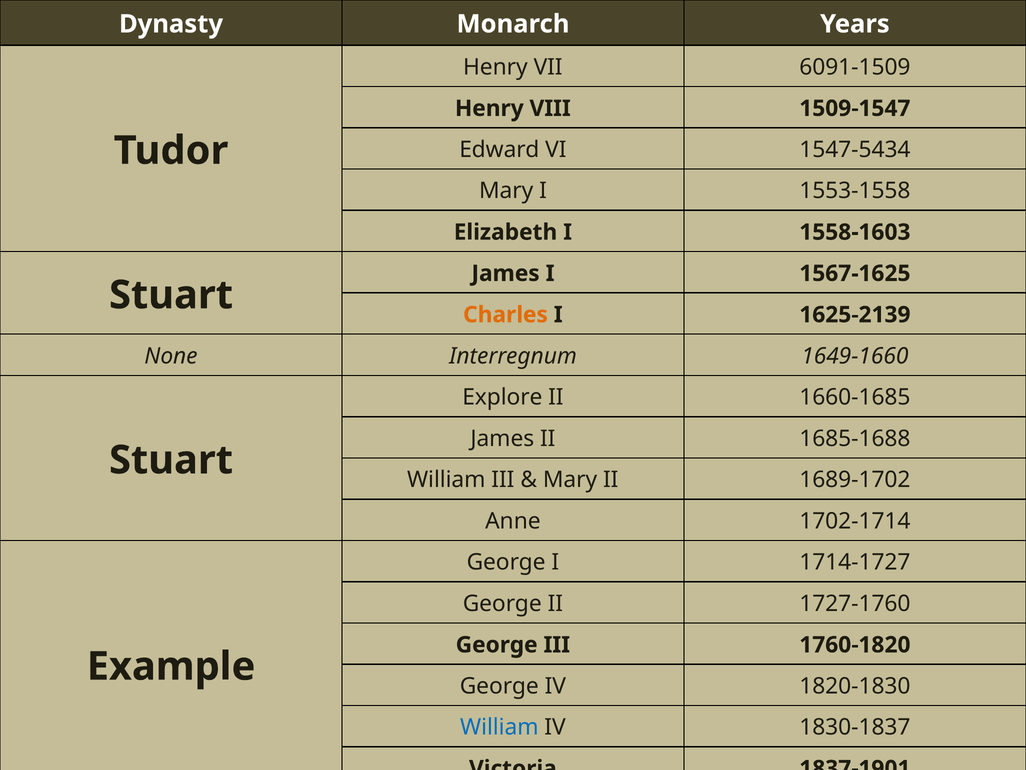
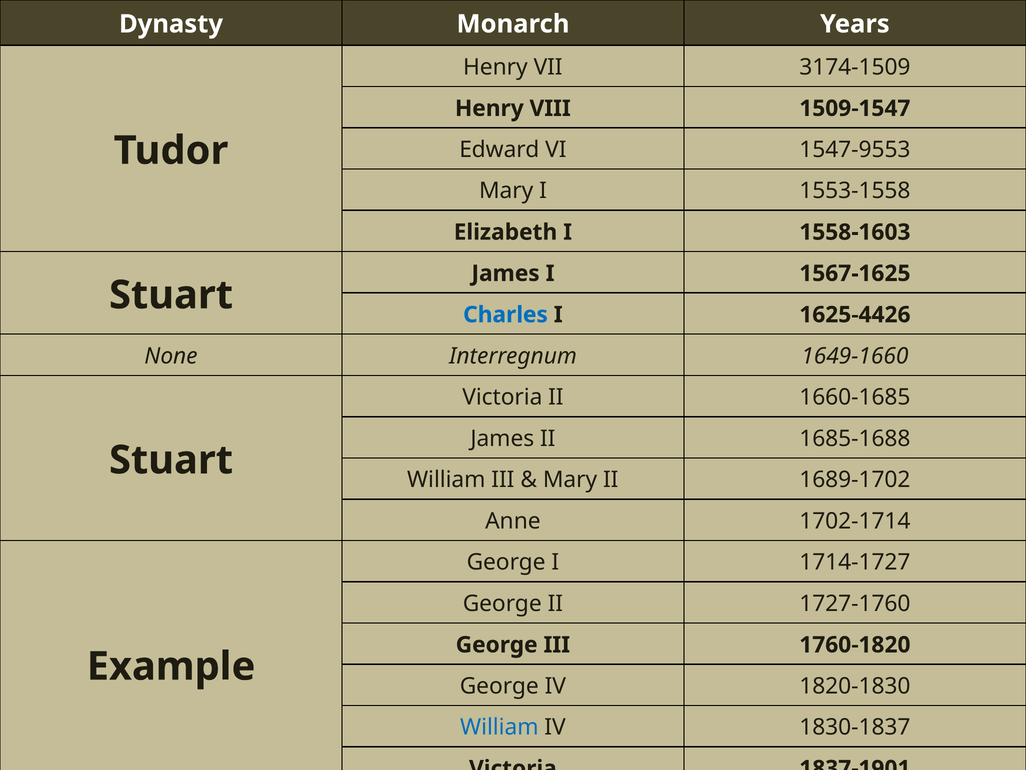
6091-1509: 6091-1509 -> 3174-1509
1547-5434: 1547-5434 -> 1547-9553
Charles colour: orange -> blue
1625-2139: 1625-2139 -> 1625-4426
Explore at (502, 397): Explore -> Victoria
